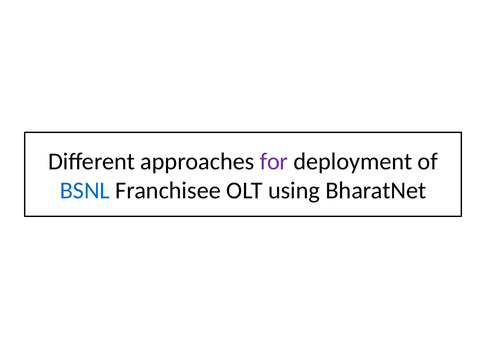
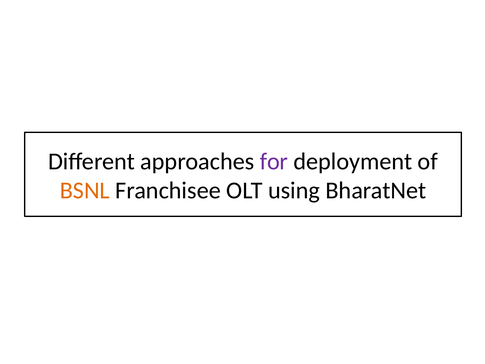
BSNL colour: blue -> orange
